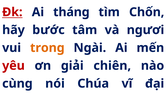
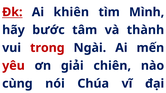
tháng: tháng -> khiên
Chốn: Chốn -> Mình
ngươi: ngươi -> thành
trong colour: orange -> red
